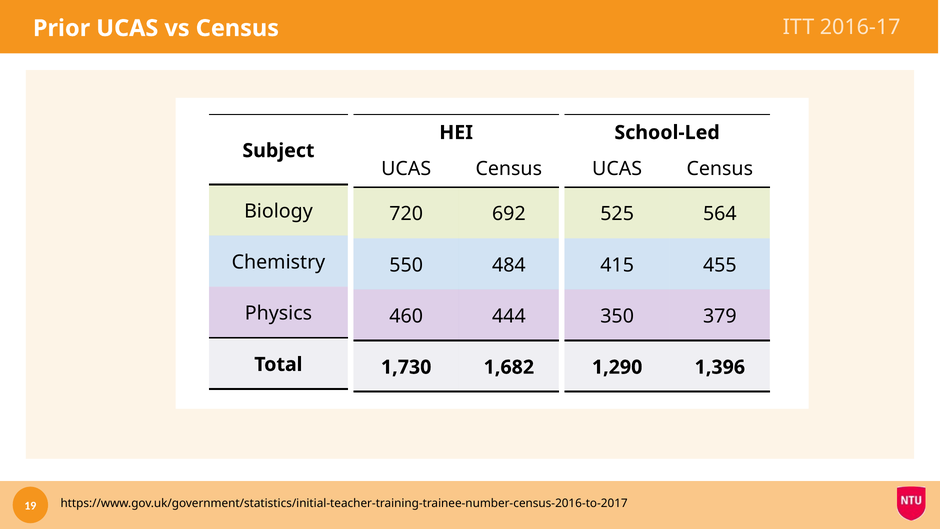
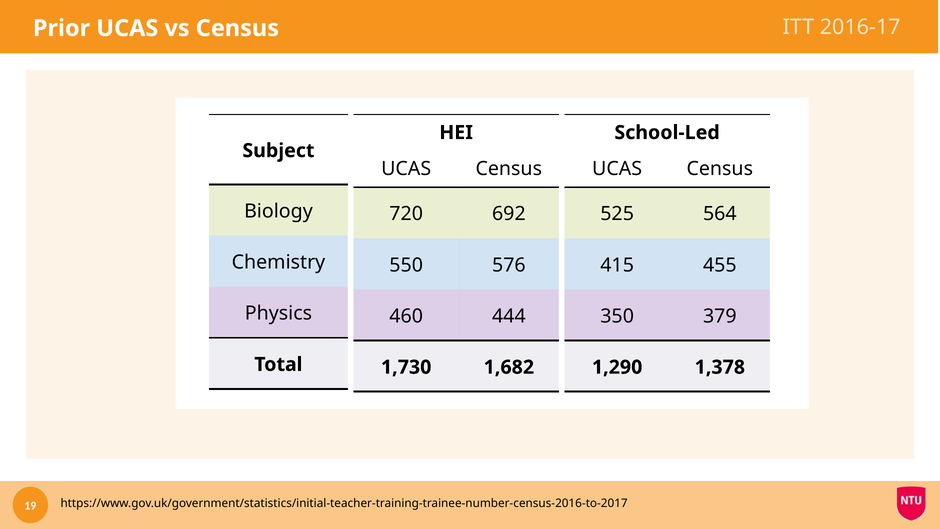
484: 484 -> 576
1,396: 1,396 -> 1,378
